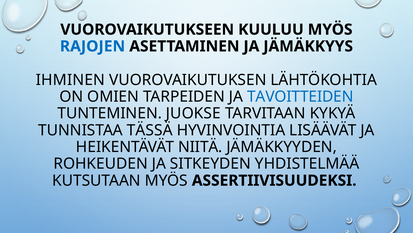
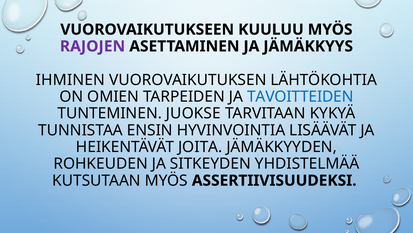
RAJOJEN colour: blue -> purple
TÄSSÄ: TÄSSÄ -> ENSIN
NIITÄ: NIITÄ -> JOITA
